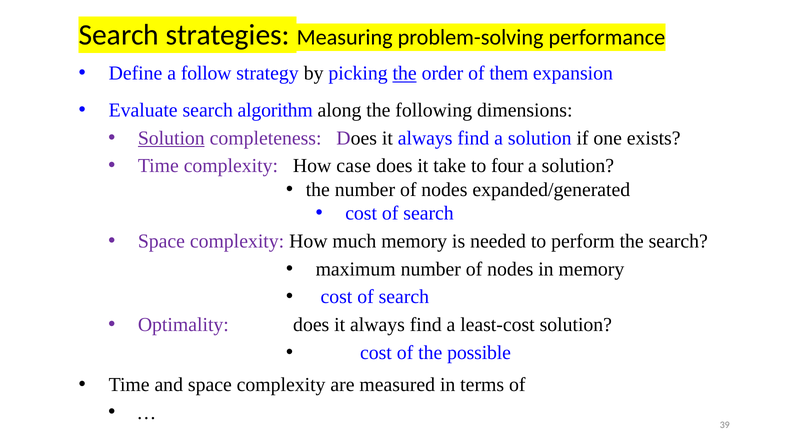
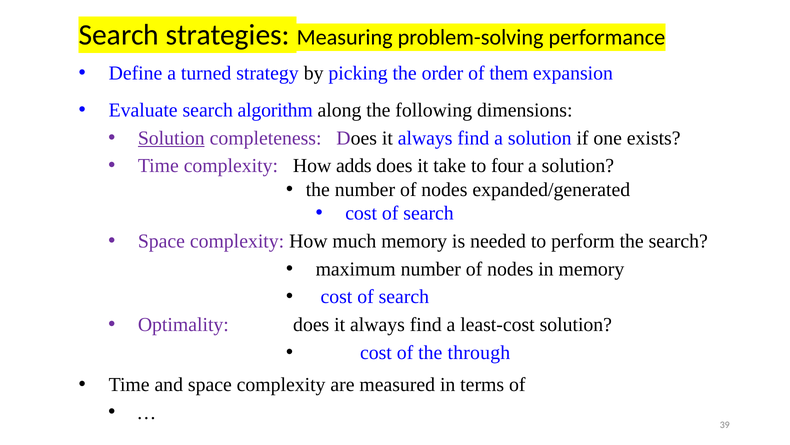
follow: follow -> turned
the at (405, 73) underline: present -> none
case: case -> adds
possible: possible -> through
